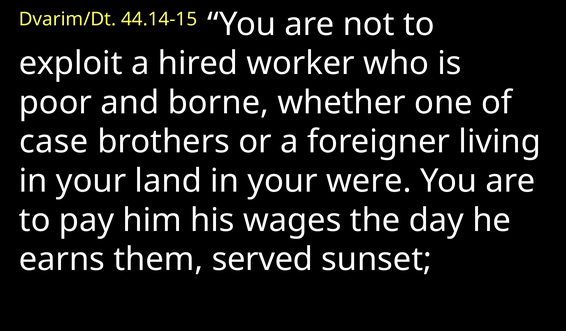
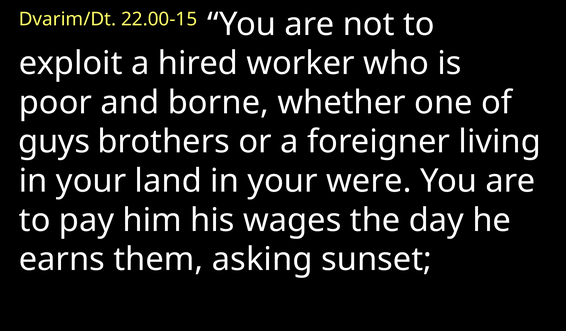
44.14-15: 44.14-15 -> 22.00-15
case: case -> guys
served: served -> asking
